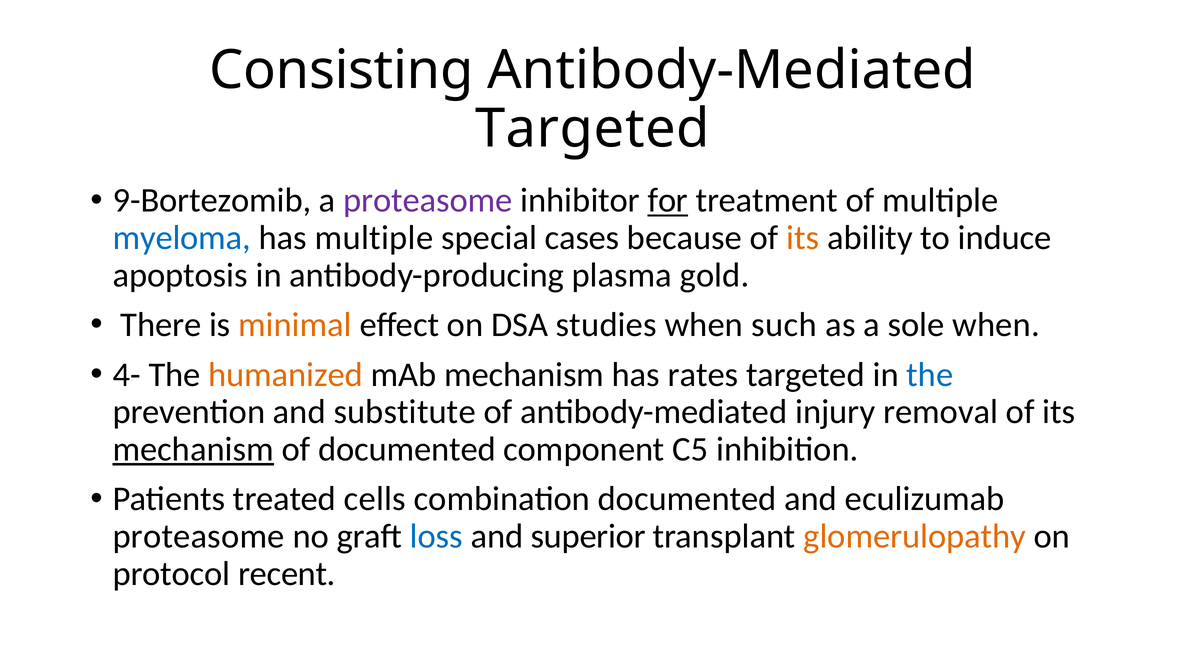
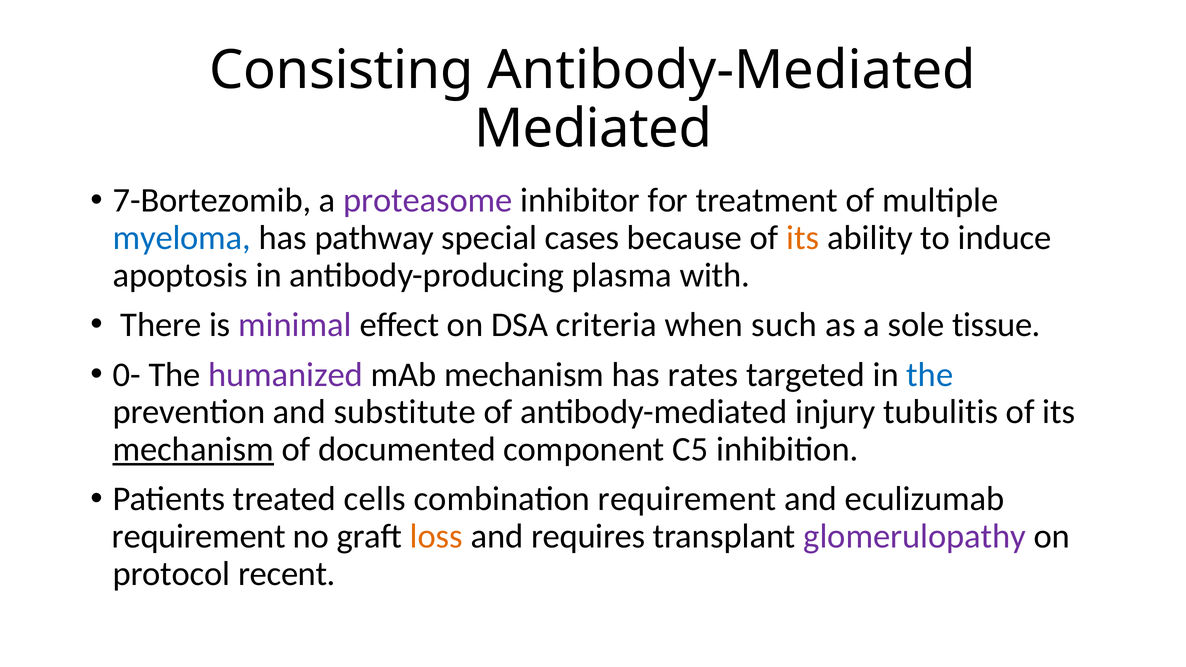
Targeted at (593, 129): Targeted -> Mediated
9-Bortezomib: 9-Bortezomib -> 7-Bortezomib
for underline: present -> none
has multiple: multiple -> pathway
gold: gold -> with
minimal colour: orange -> purple
studies: studies -> criteria
sole when: when -> tissue
4-: 4- -> 0-
humanized colour: orange -> purple
removal: removal -> tubulitis
combination documented: documented -> requirement
proteasome at (199, 537): proteasome -> requirement
loss colour: blue -> orange
superior: superior -> requires
glomerulopathy colour: orange -> purple
